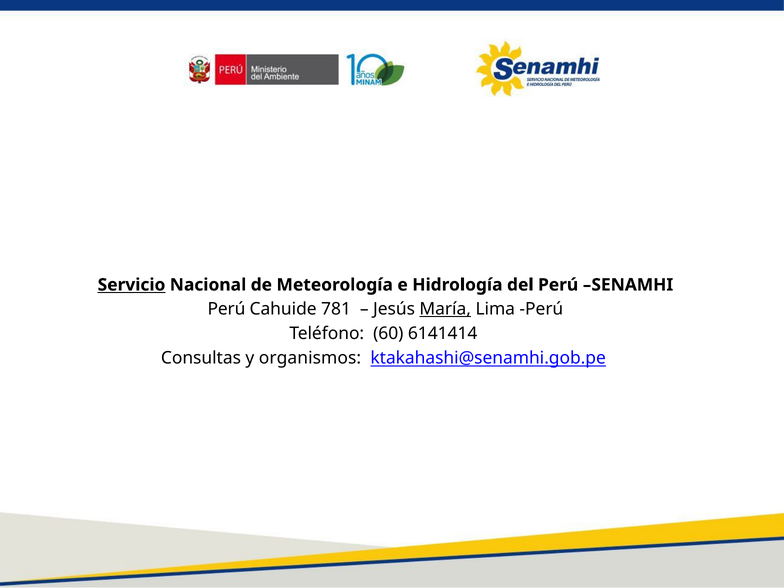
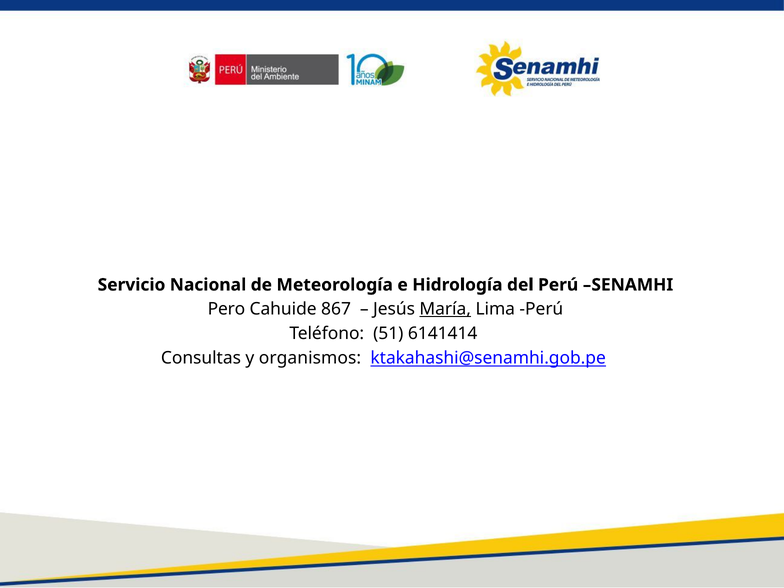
Servicio underline: present -> none
Perú at (226, 309): Perú -> Pero
781: 781 -> 867
60: 60 -> 51
